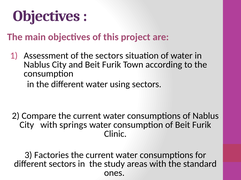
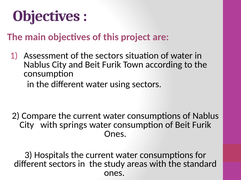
Clinic at (115, 134): Clinic -> Ones
Factories: Factories -> Hospitals
